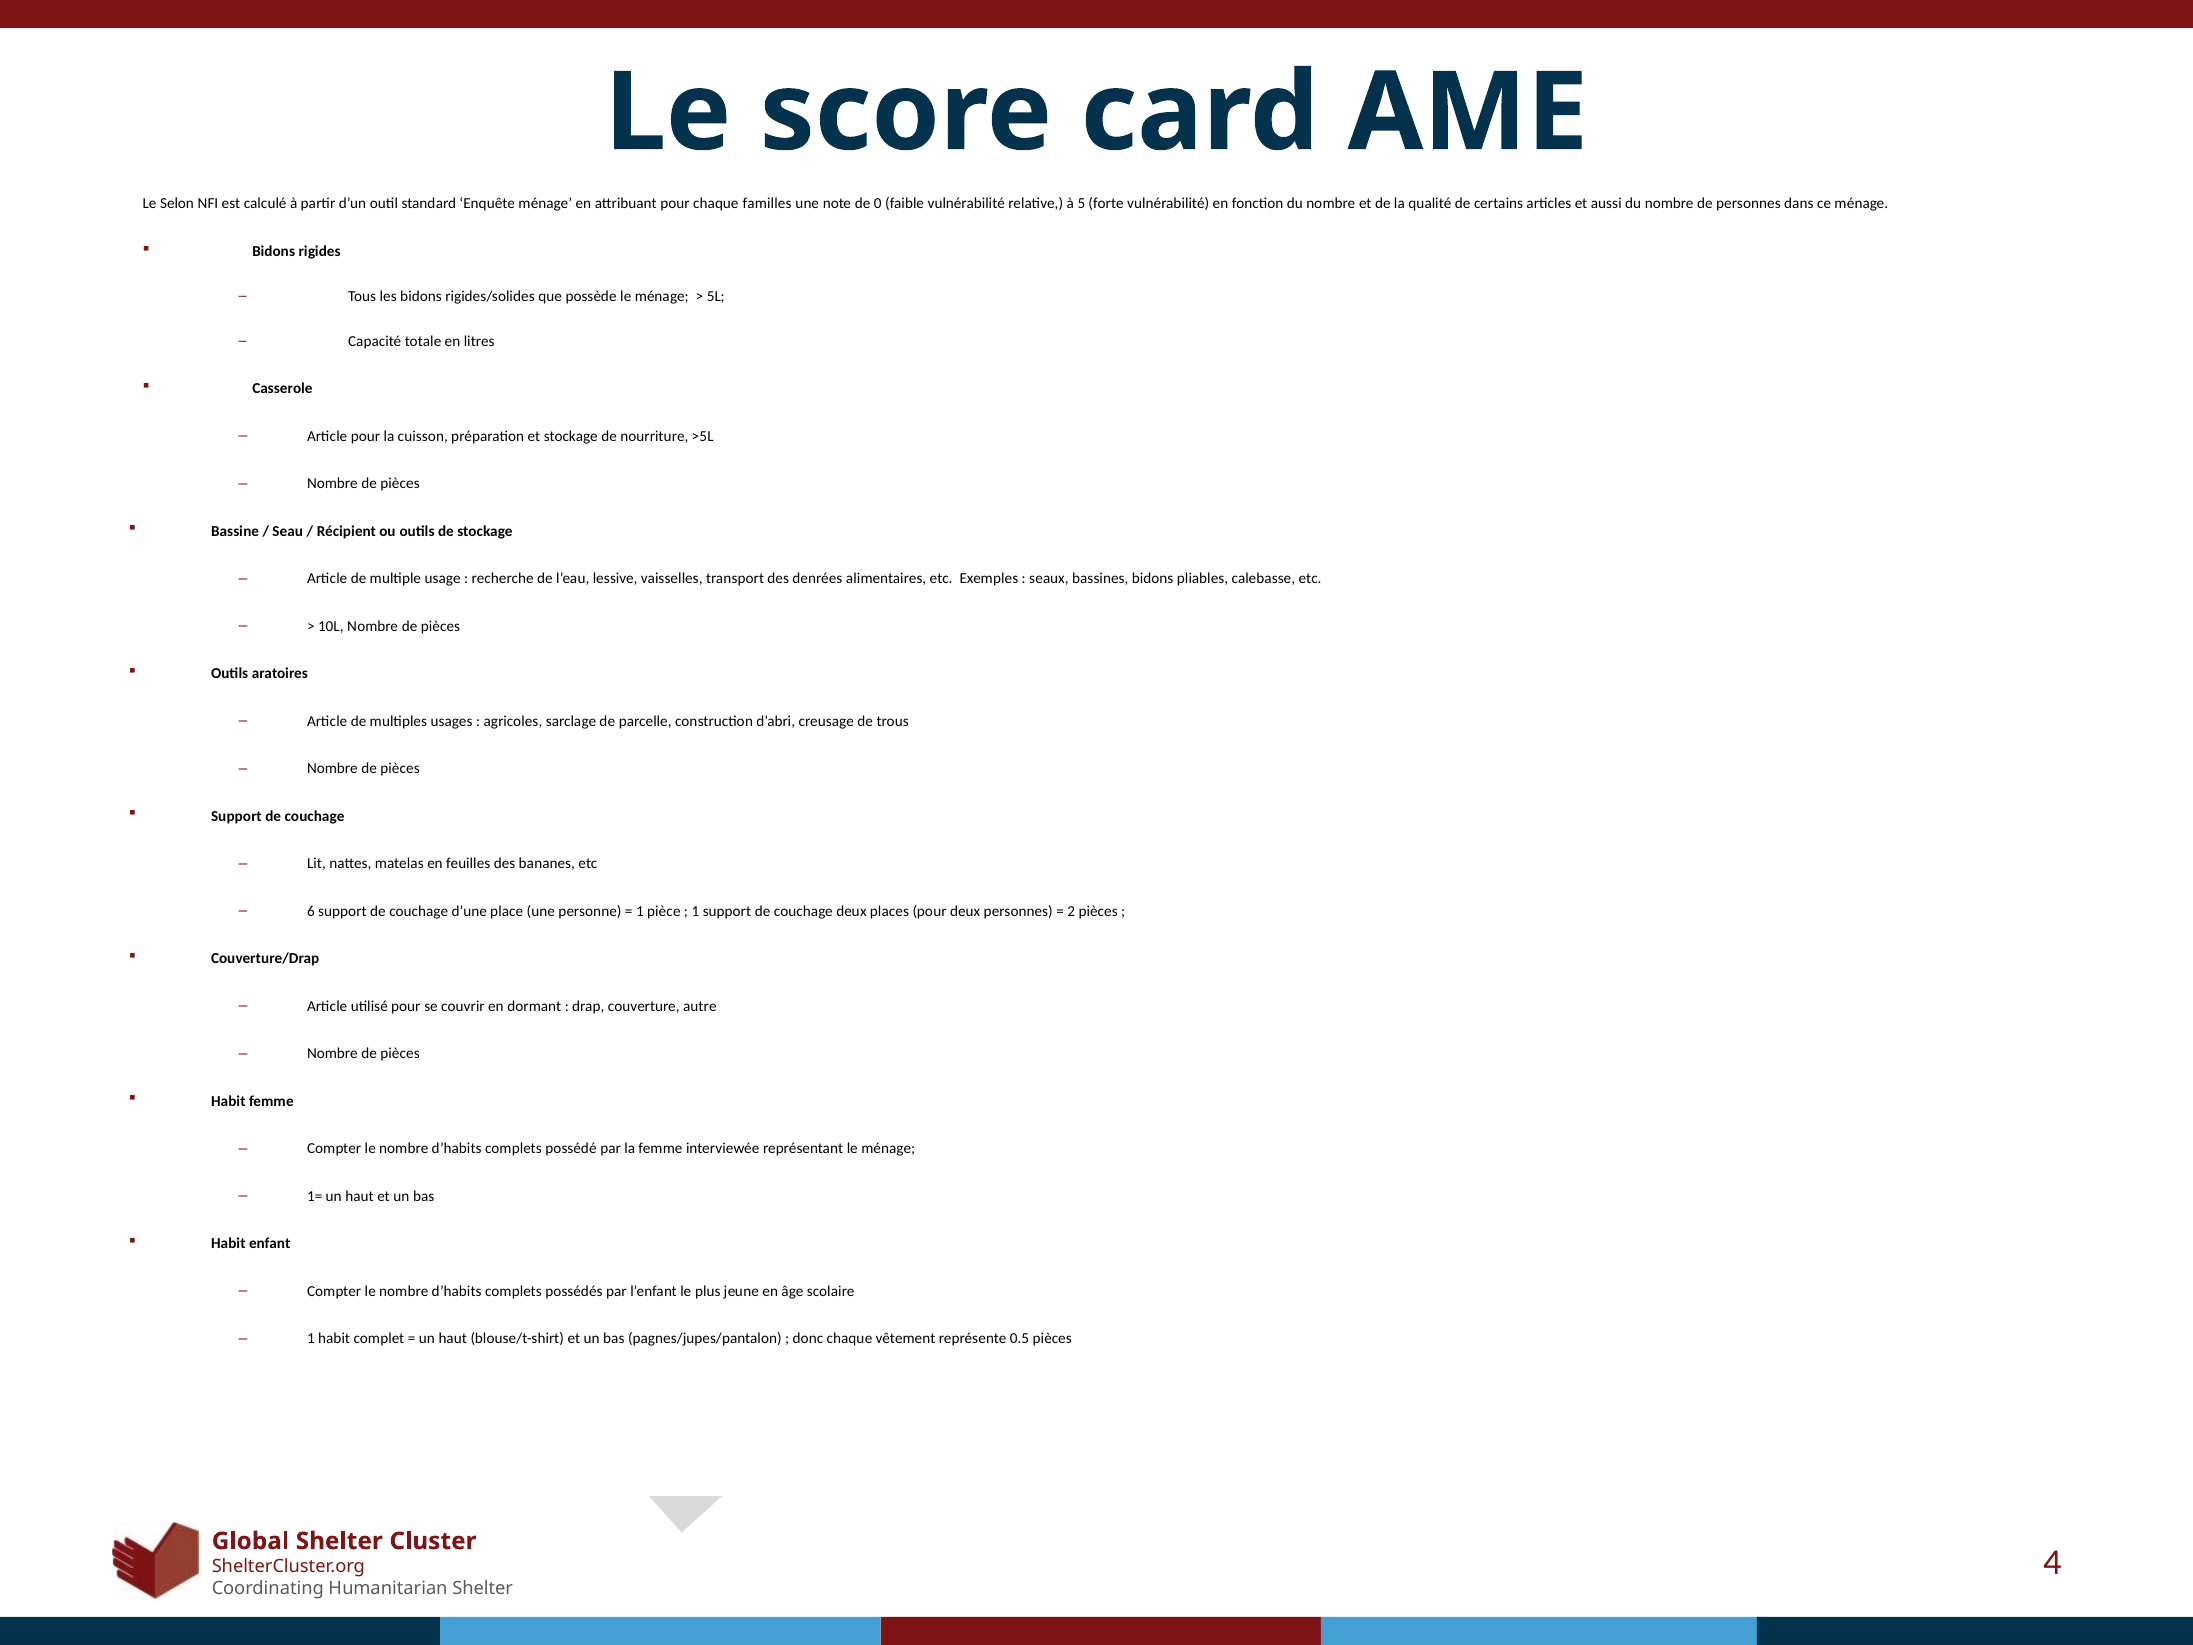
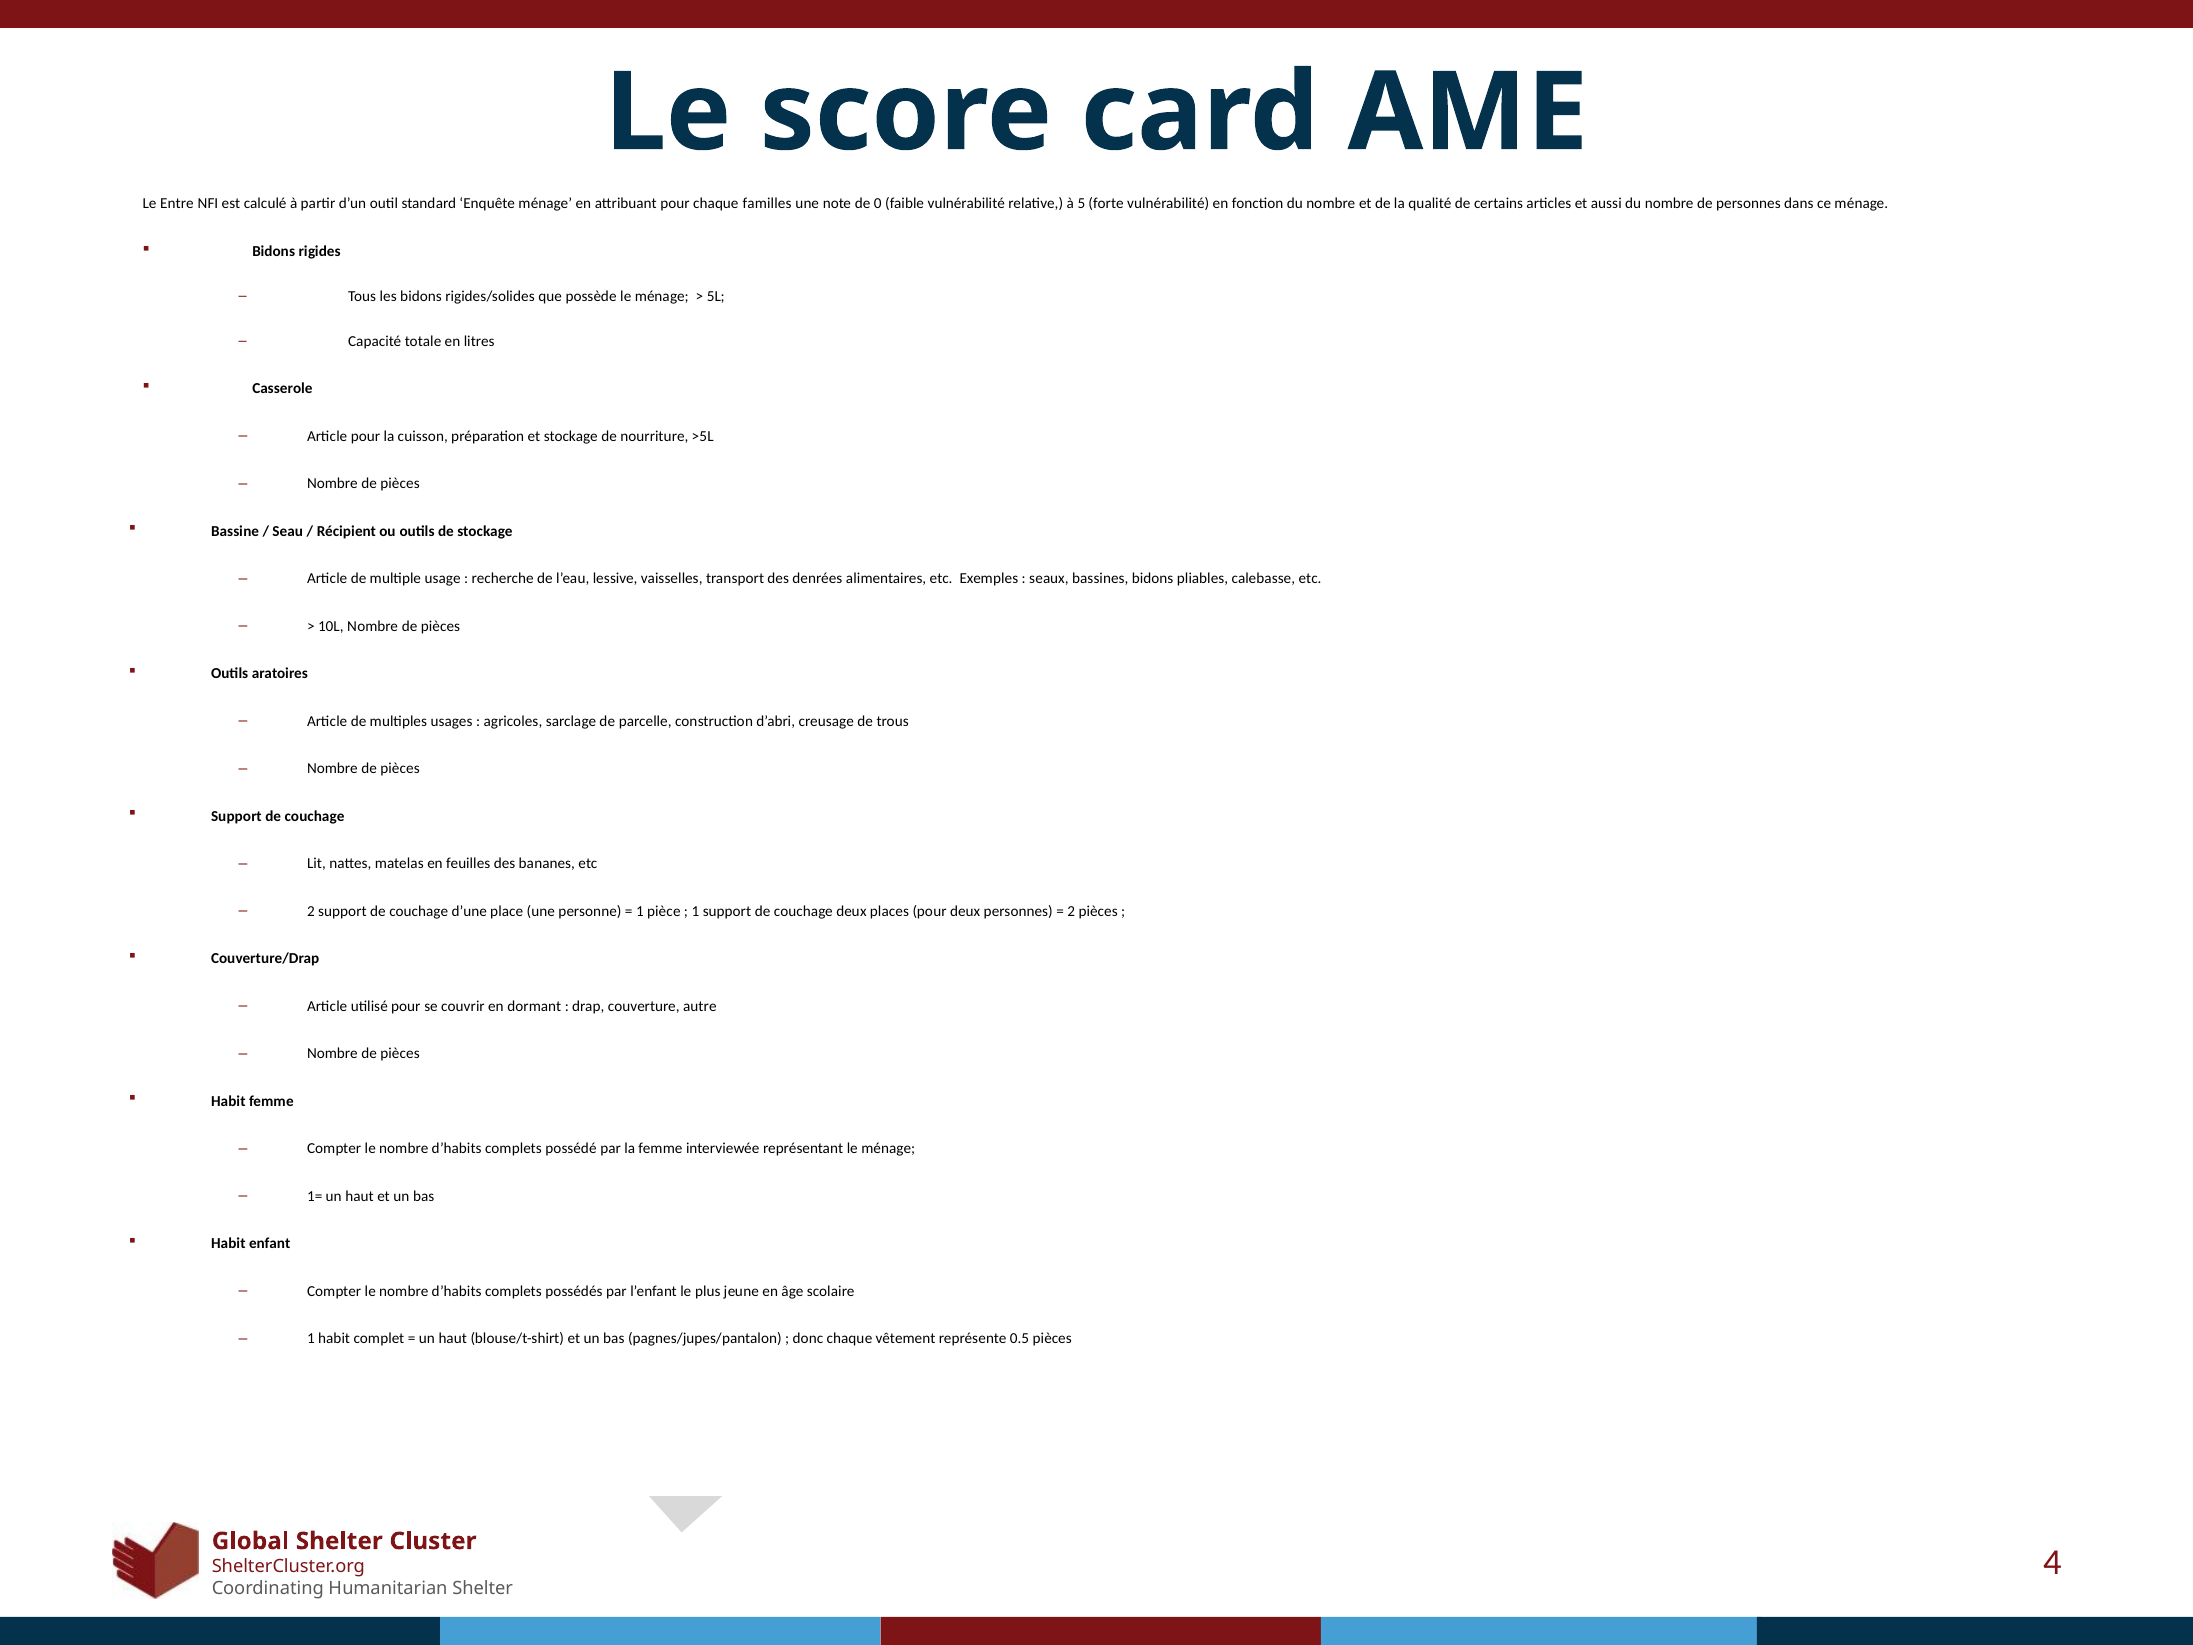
Selon: Selon -> Entre
6 at (311, 911): 6 -> 2
